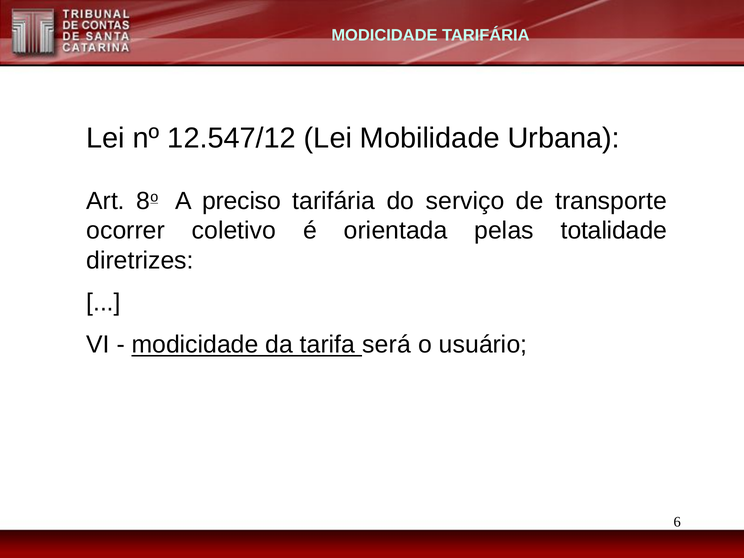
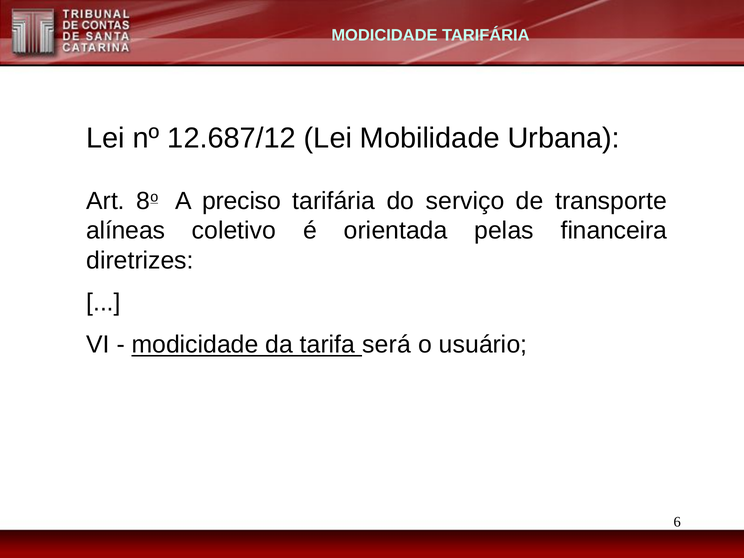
12.547/12: 12.547/12 -> 12.687/12
ocorrer: ocorrer -> alíneas
totalidade: totalidade -> financeira
